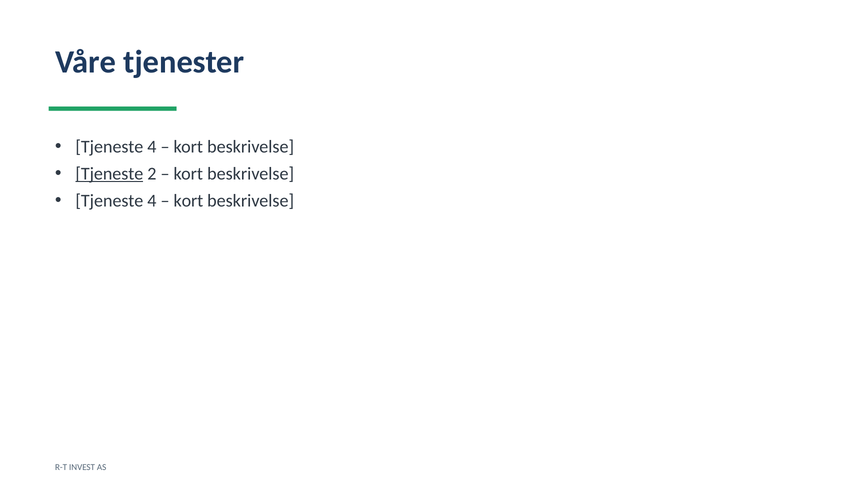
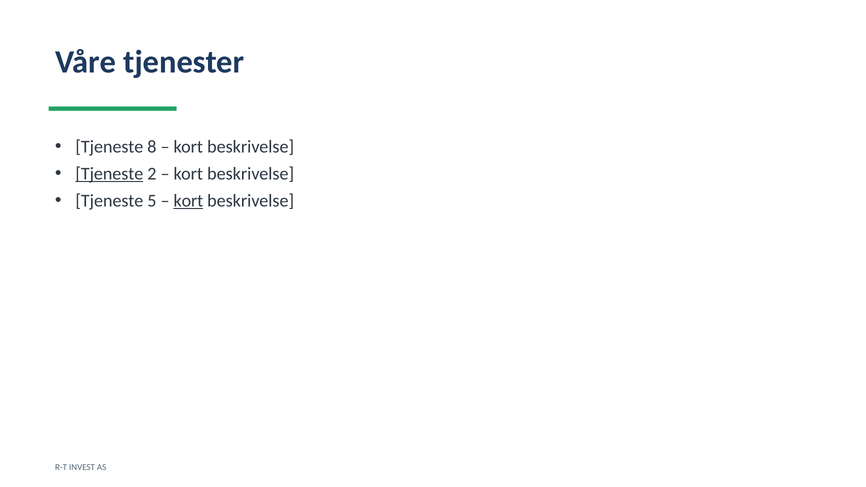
4 at (152, 147): 4 -> 8
4 at (152, 201): 4 -> 5
kort at (188, 201) underline: none -> present
